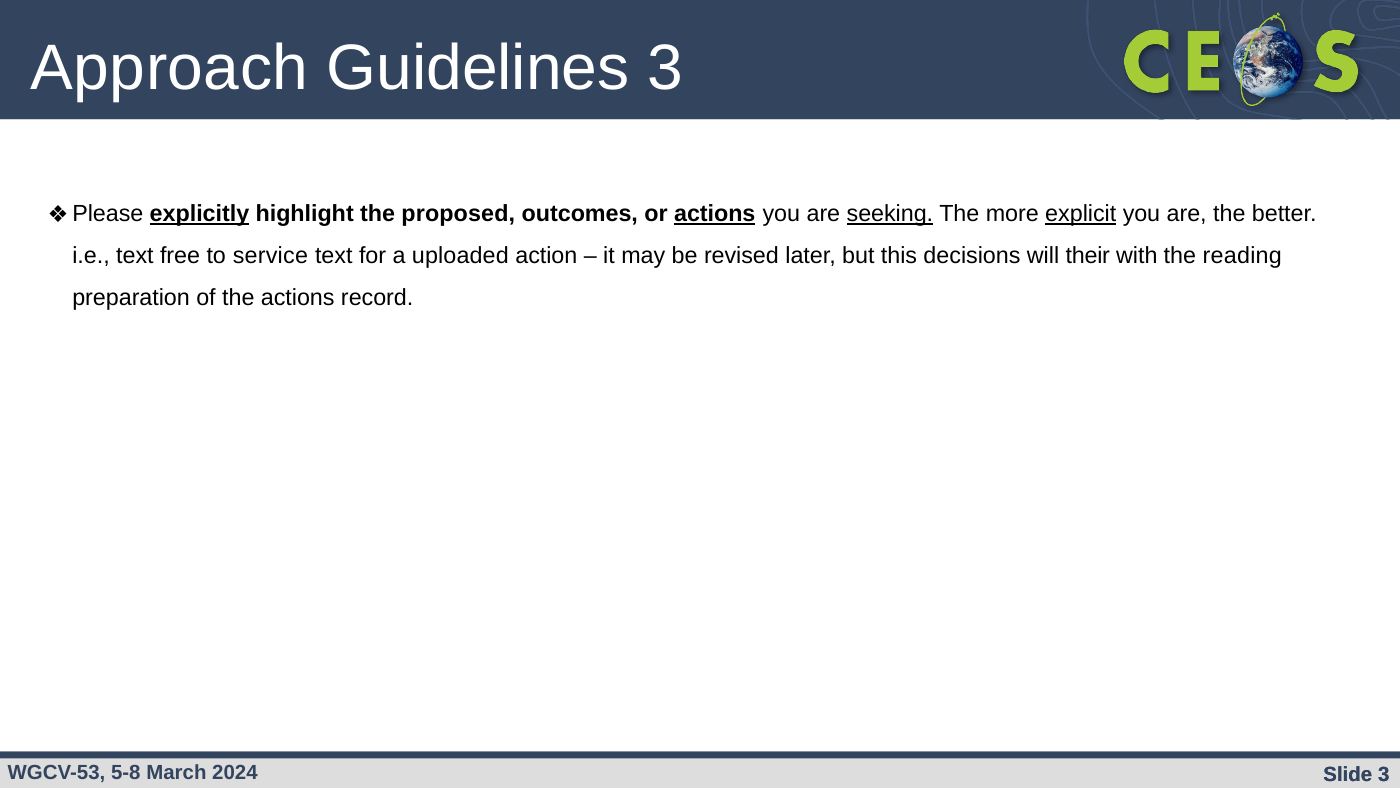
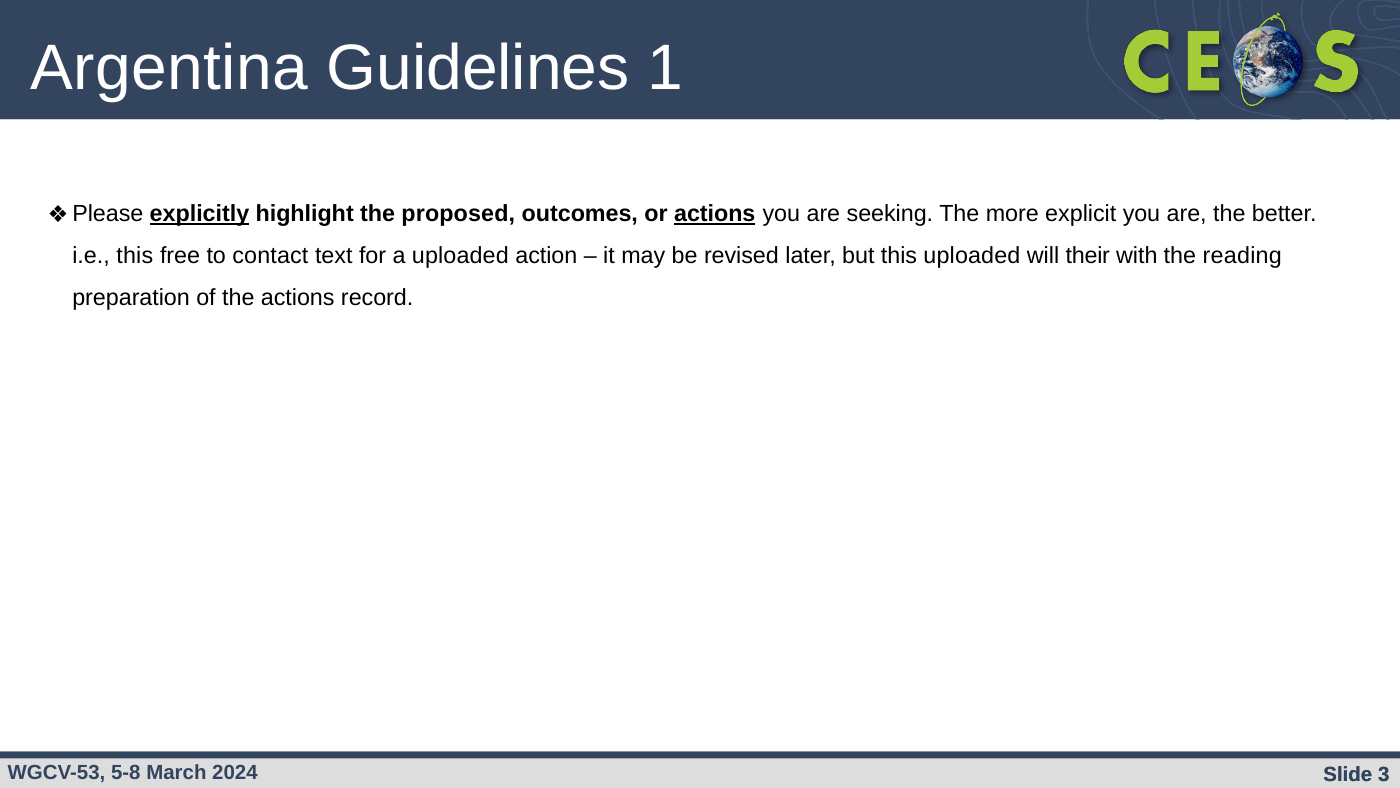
Approach: Approach -> Argentina
Guidelines 3: 3 -> 1
seeking underline: present -> none
explicit underline: present -> none
i.e text: text -> this
service: service -> contact
this decisions: decisions -> uploaded
